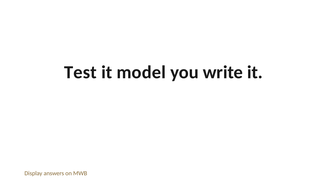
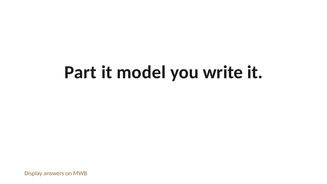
Test: Test -> Part
